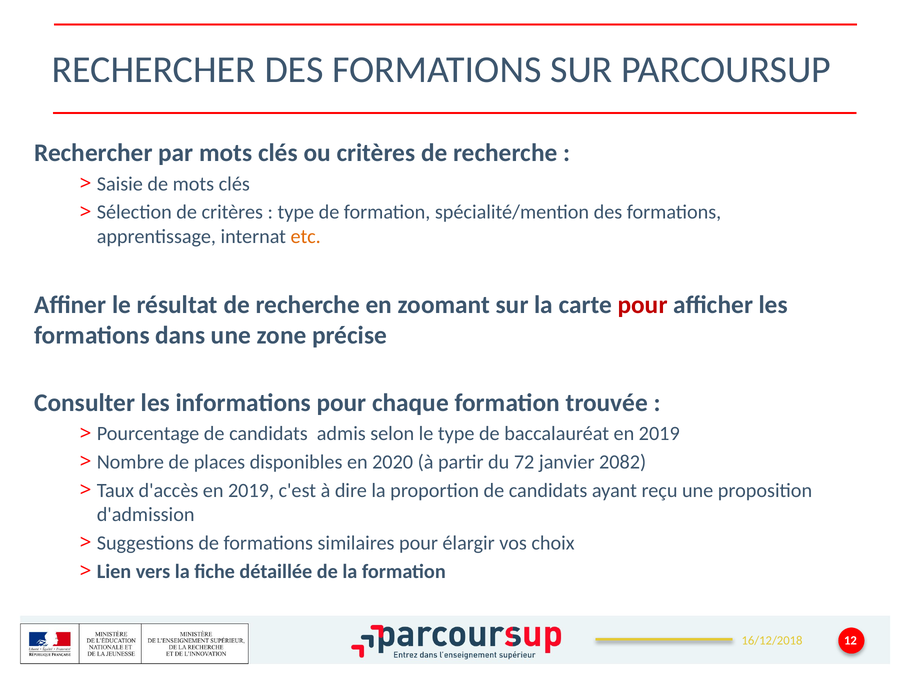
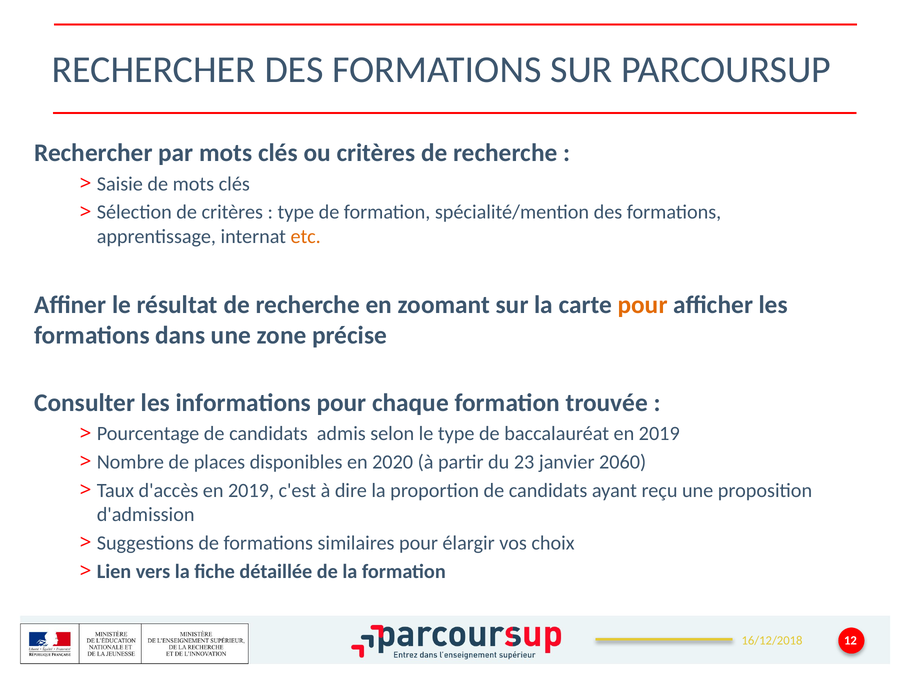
pour at (643, 305) colour: red -> orange
72: 72 -> 23
2082: 2082 -> 2060
